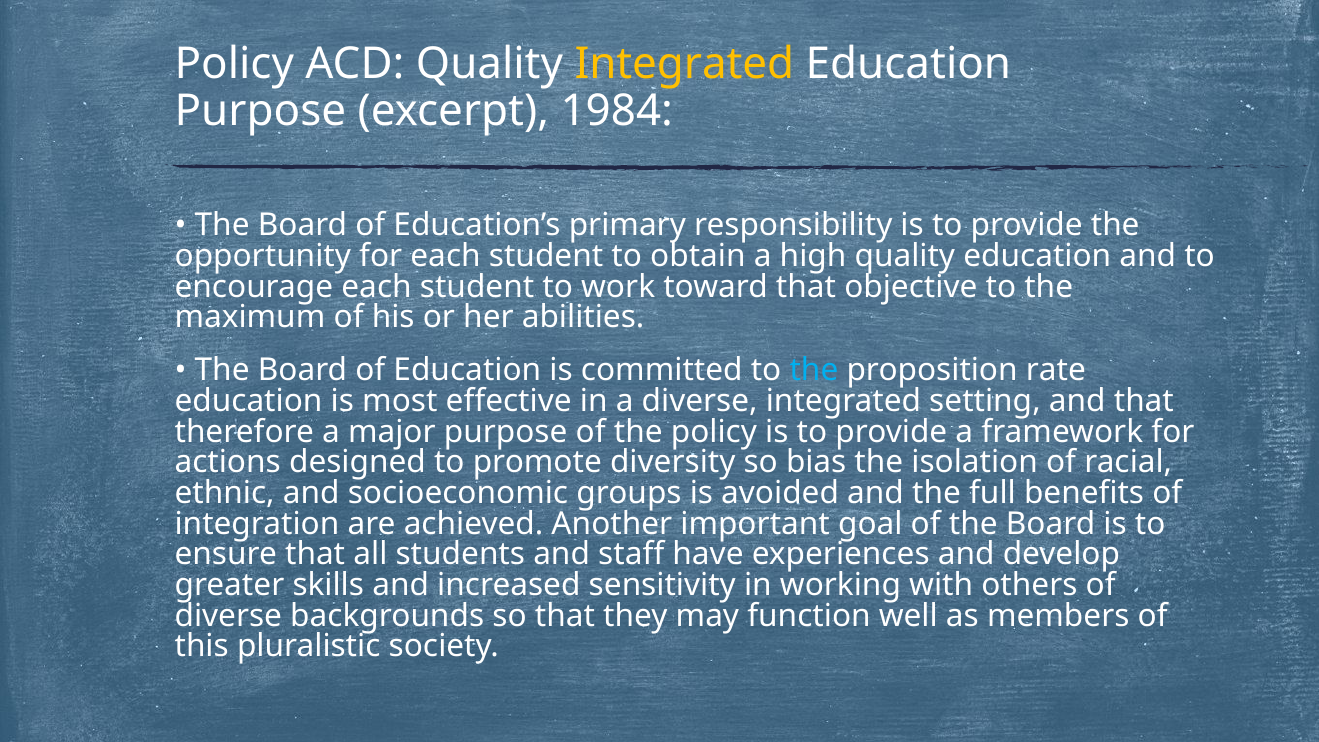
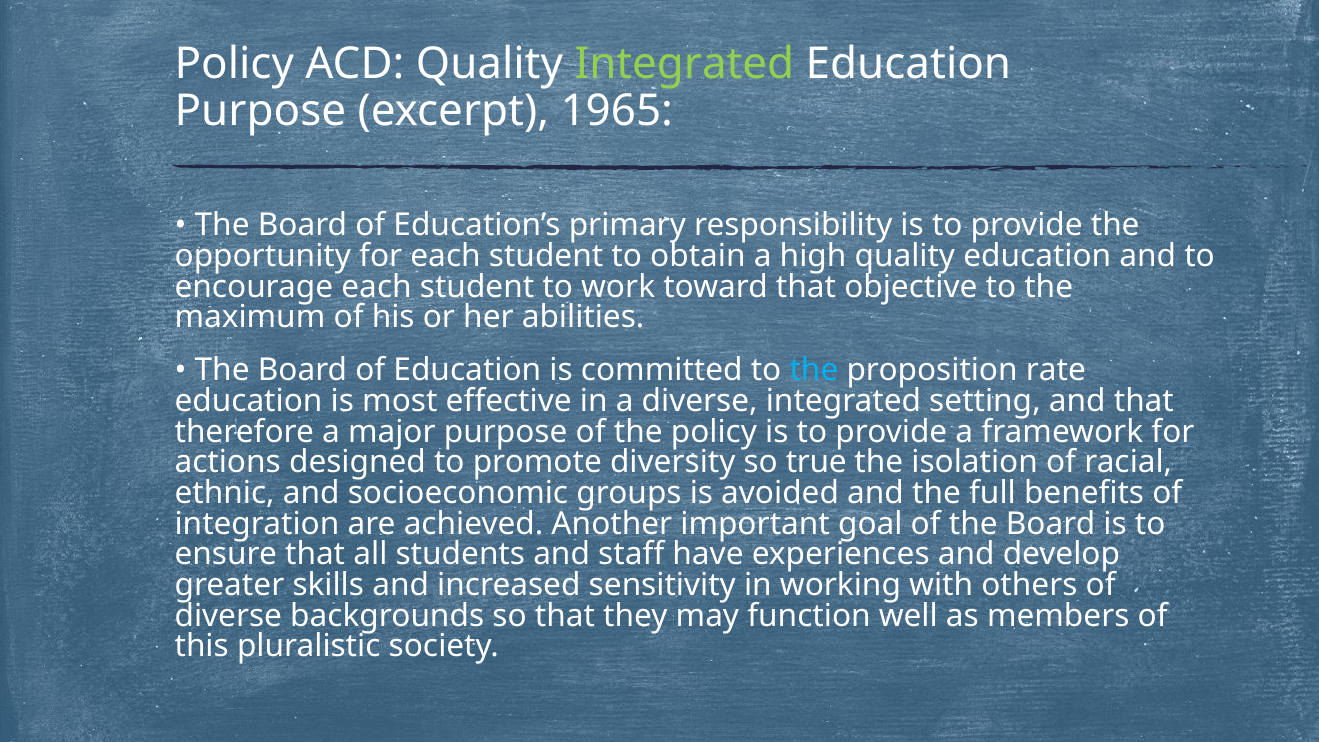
Integrated at (684, 64) colour: yellow -> light green
1984: 1984 -> 1965
bias: bias -> true
